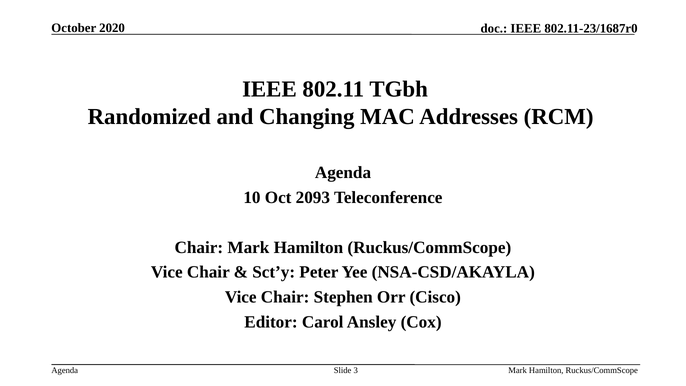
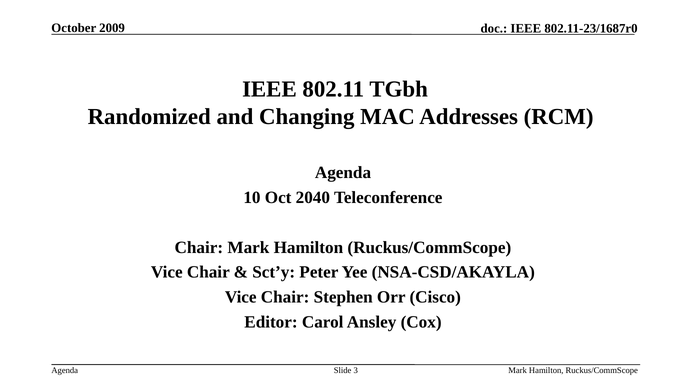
2020: 2020 -> 2009
2093: 2093 -> 2040
